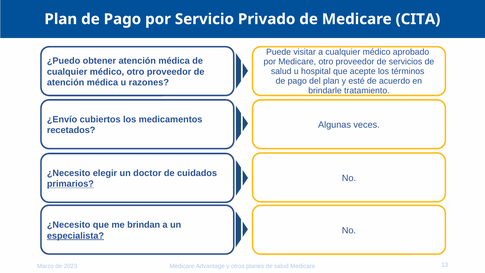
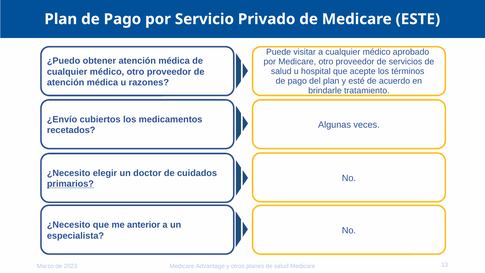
CITA: CITA -> ESTE
brindan: brindan -> anterior
especialista underline: present -> none
